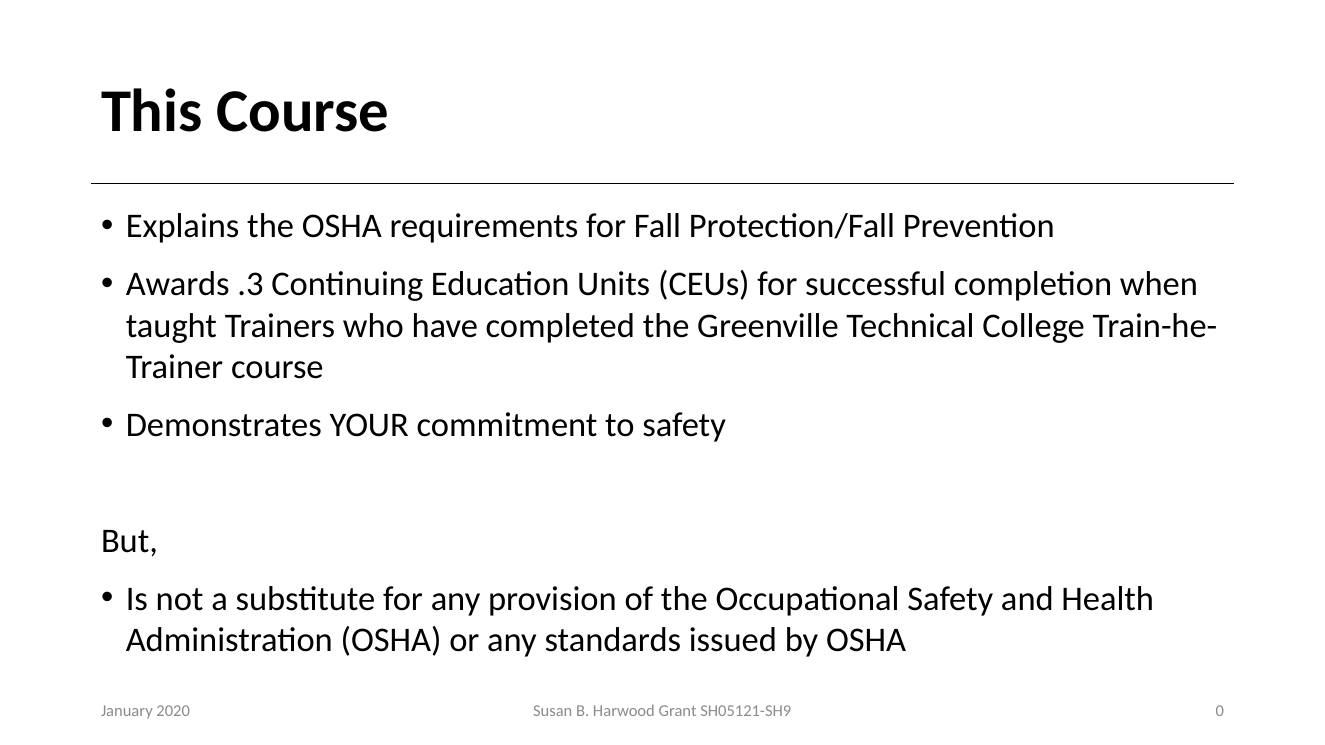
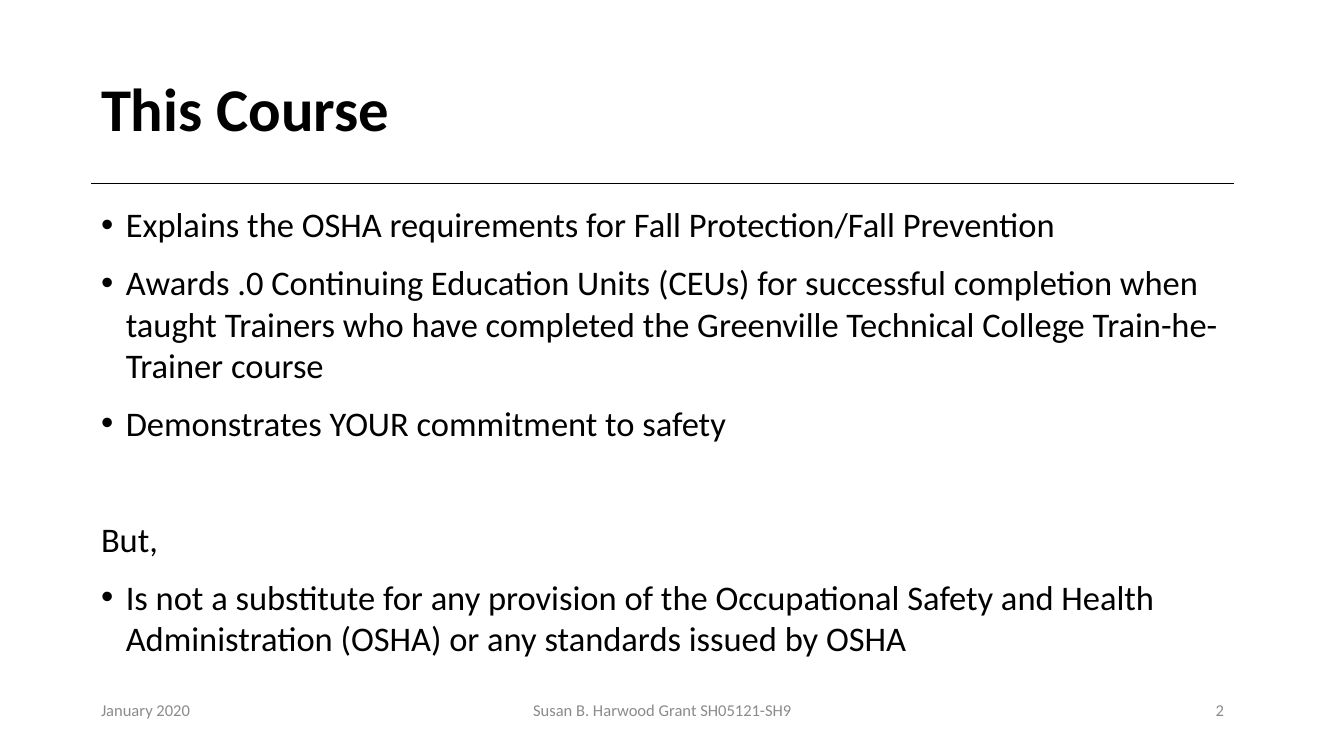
.3: .3 -> .0
0: 0 -> 2
